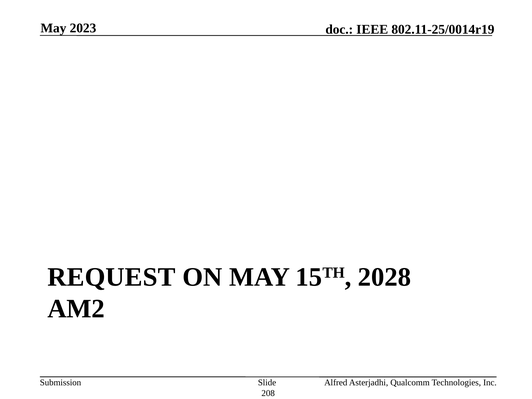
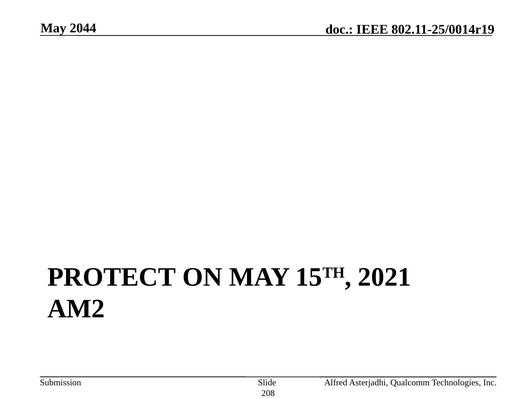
2023: 2023 -> 2044
REQUEST: REQUEST -> PROTECT
2028: 2028 -> 2021
